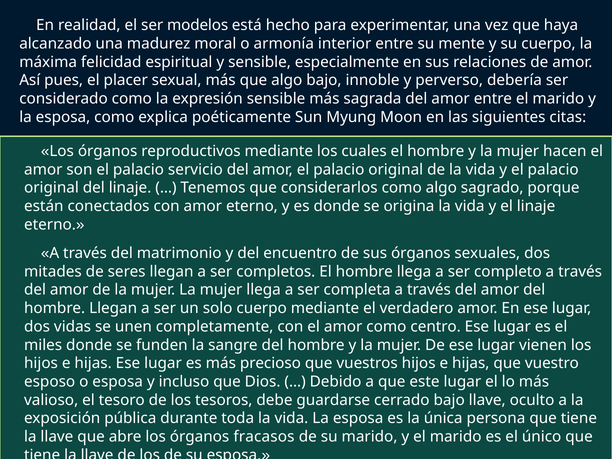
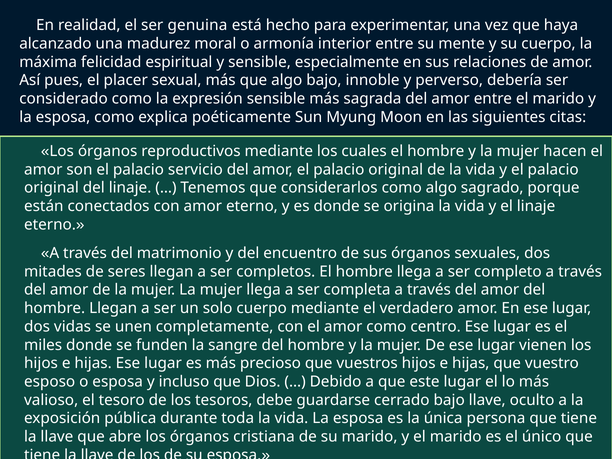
modelos: modelos -> genuina
fracasos: fracasos -> cristiana
